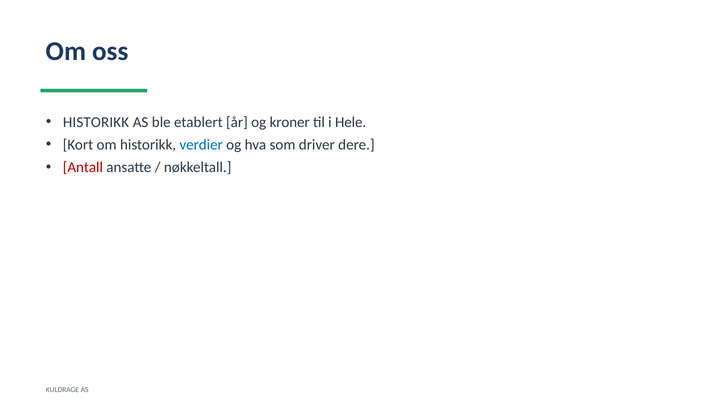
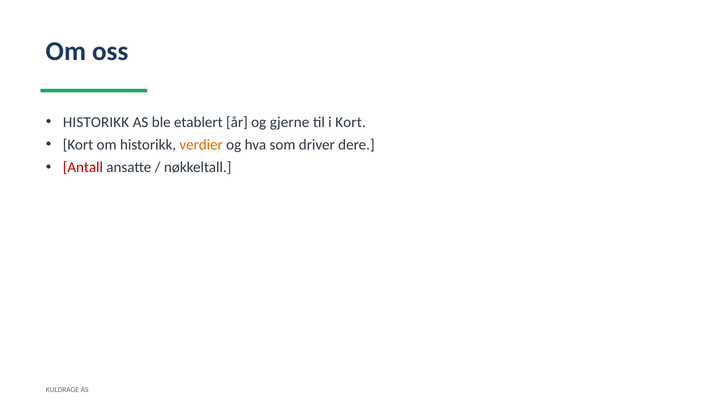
kroner: kroner -> gjerne
i Hele: Hele -> Kort
verdier colour: blue -> orange
